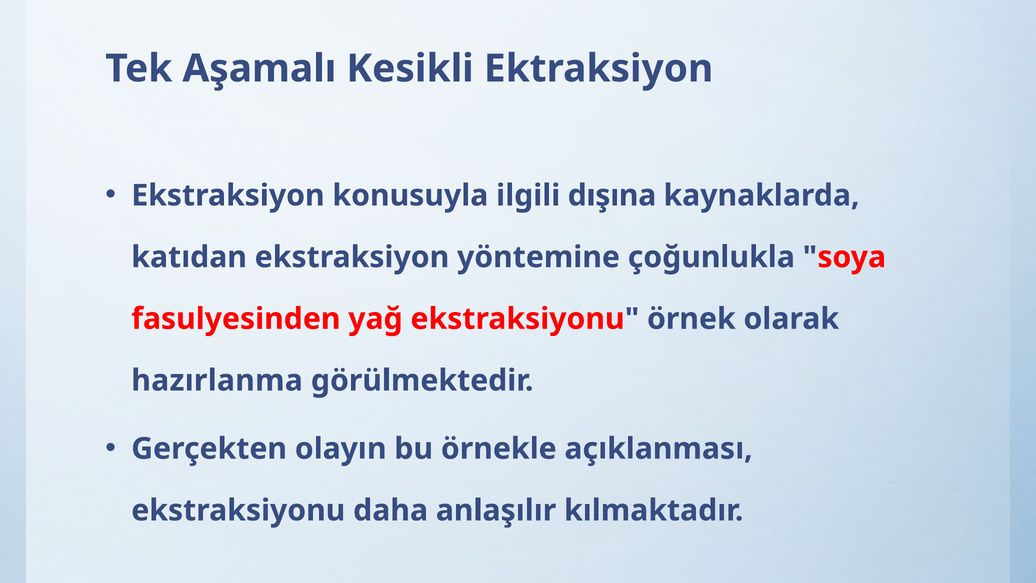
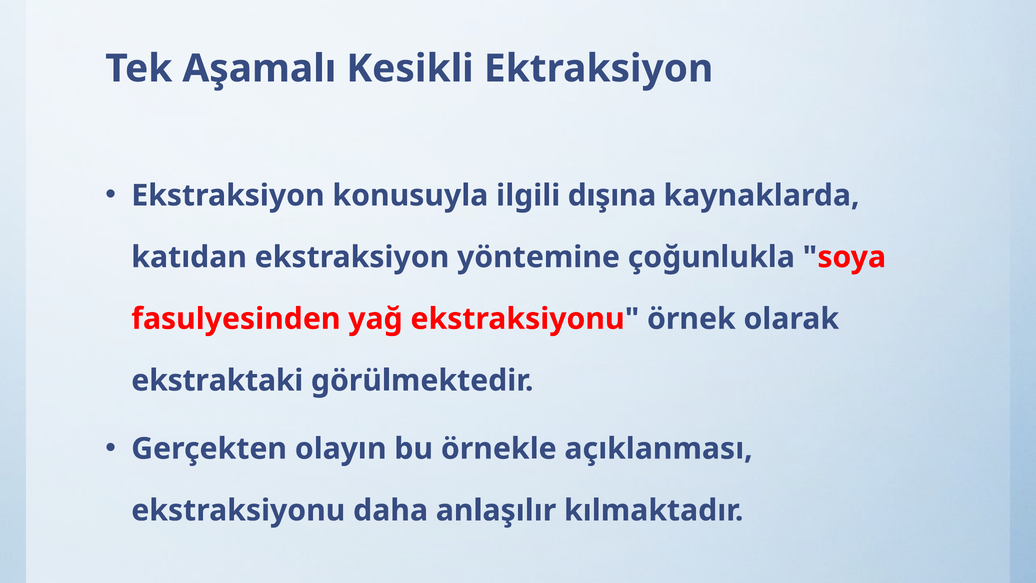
hazırlanma: hazırlanma -> ekstraktaki
